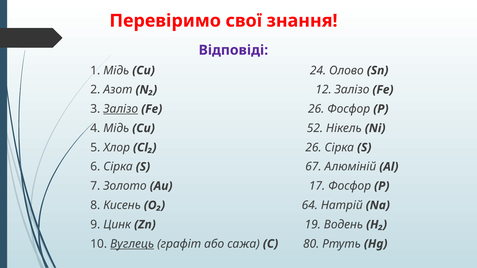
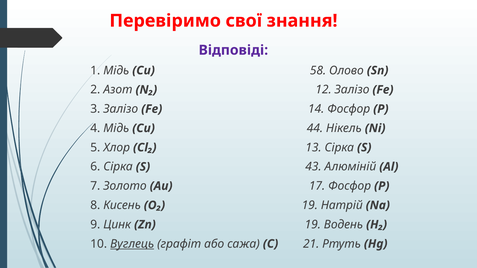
24: 24 -> 58
Залізо at (121, 109) underline: present -> none
Fe 26: 26 -> 14
52: 52 -> 44
Cl₂ 26: 26 -> 13
67: 67 -> 43
O₂ 64: 64 -> 19
80: 80 -> 21
